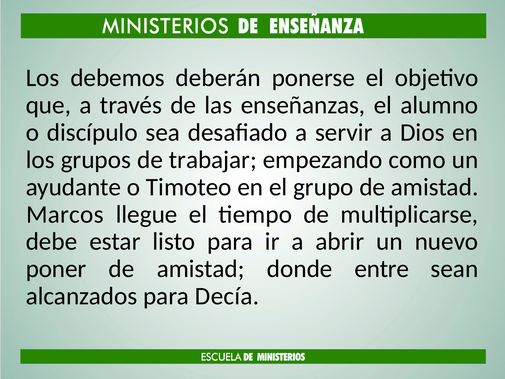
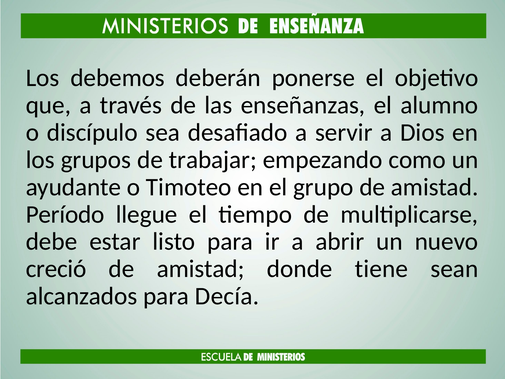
Marcos: Marcos -> Período
poner: poner -> creció
entre: entre -> tiene
